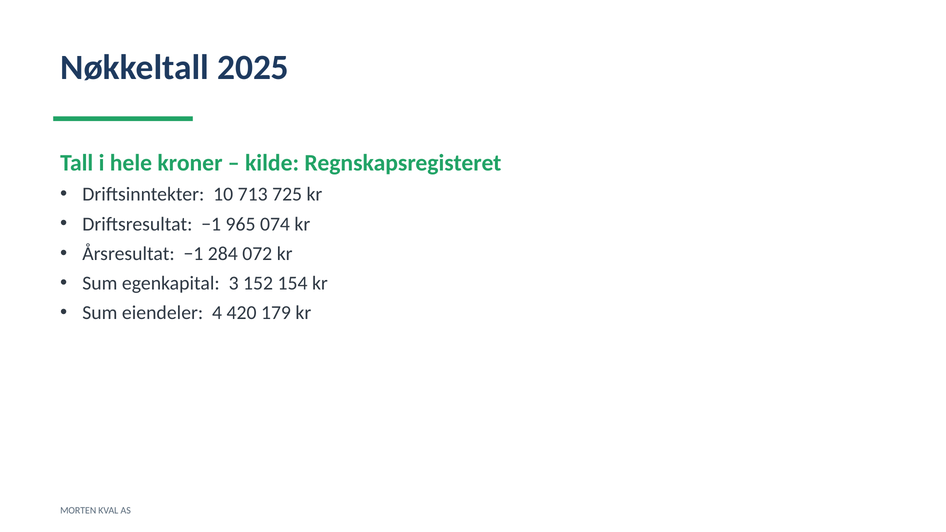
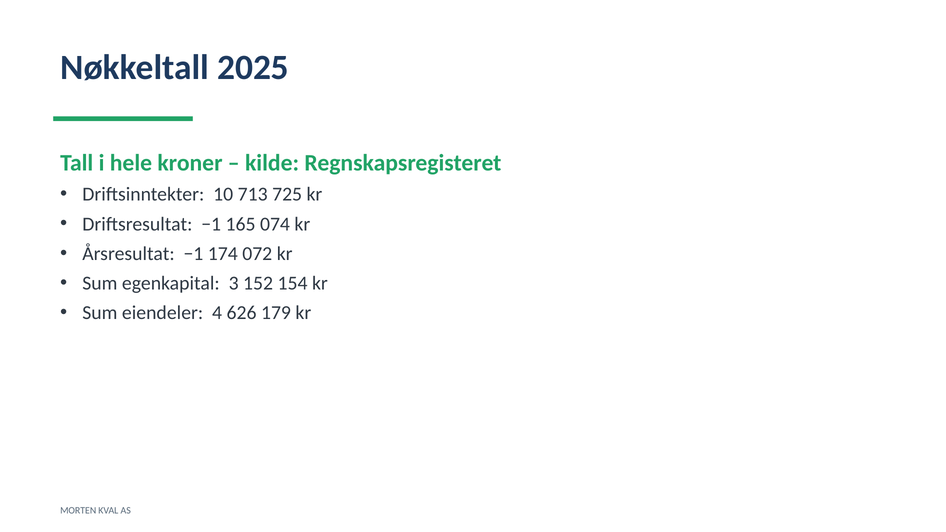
965: 965 -> 165
284: 284 -> 174
420: 420 -> 626
